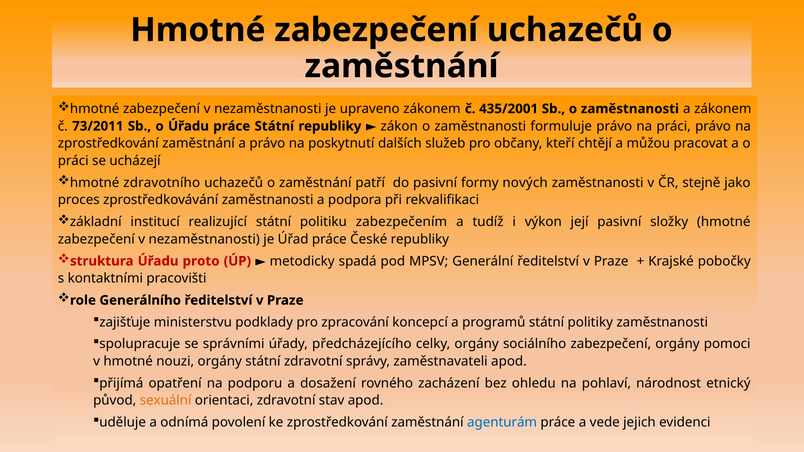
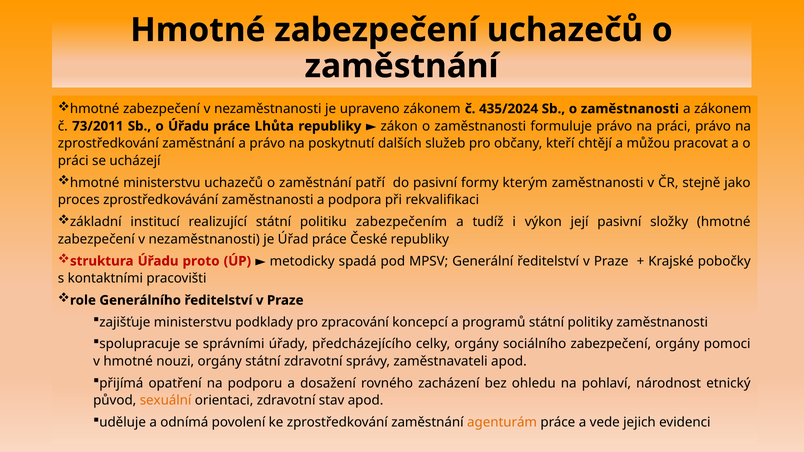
435/2001: 435/2001 -> 435/2024
práce Státní: Státní -> Lhůta
hmotné zdravotního: zdravotního -> ministerstvu
nových: nových -> kterým
agenturám colour: blue -> orange
